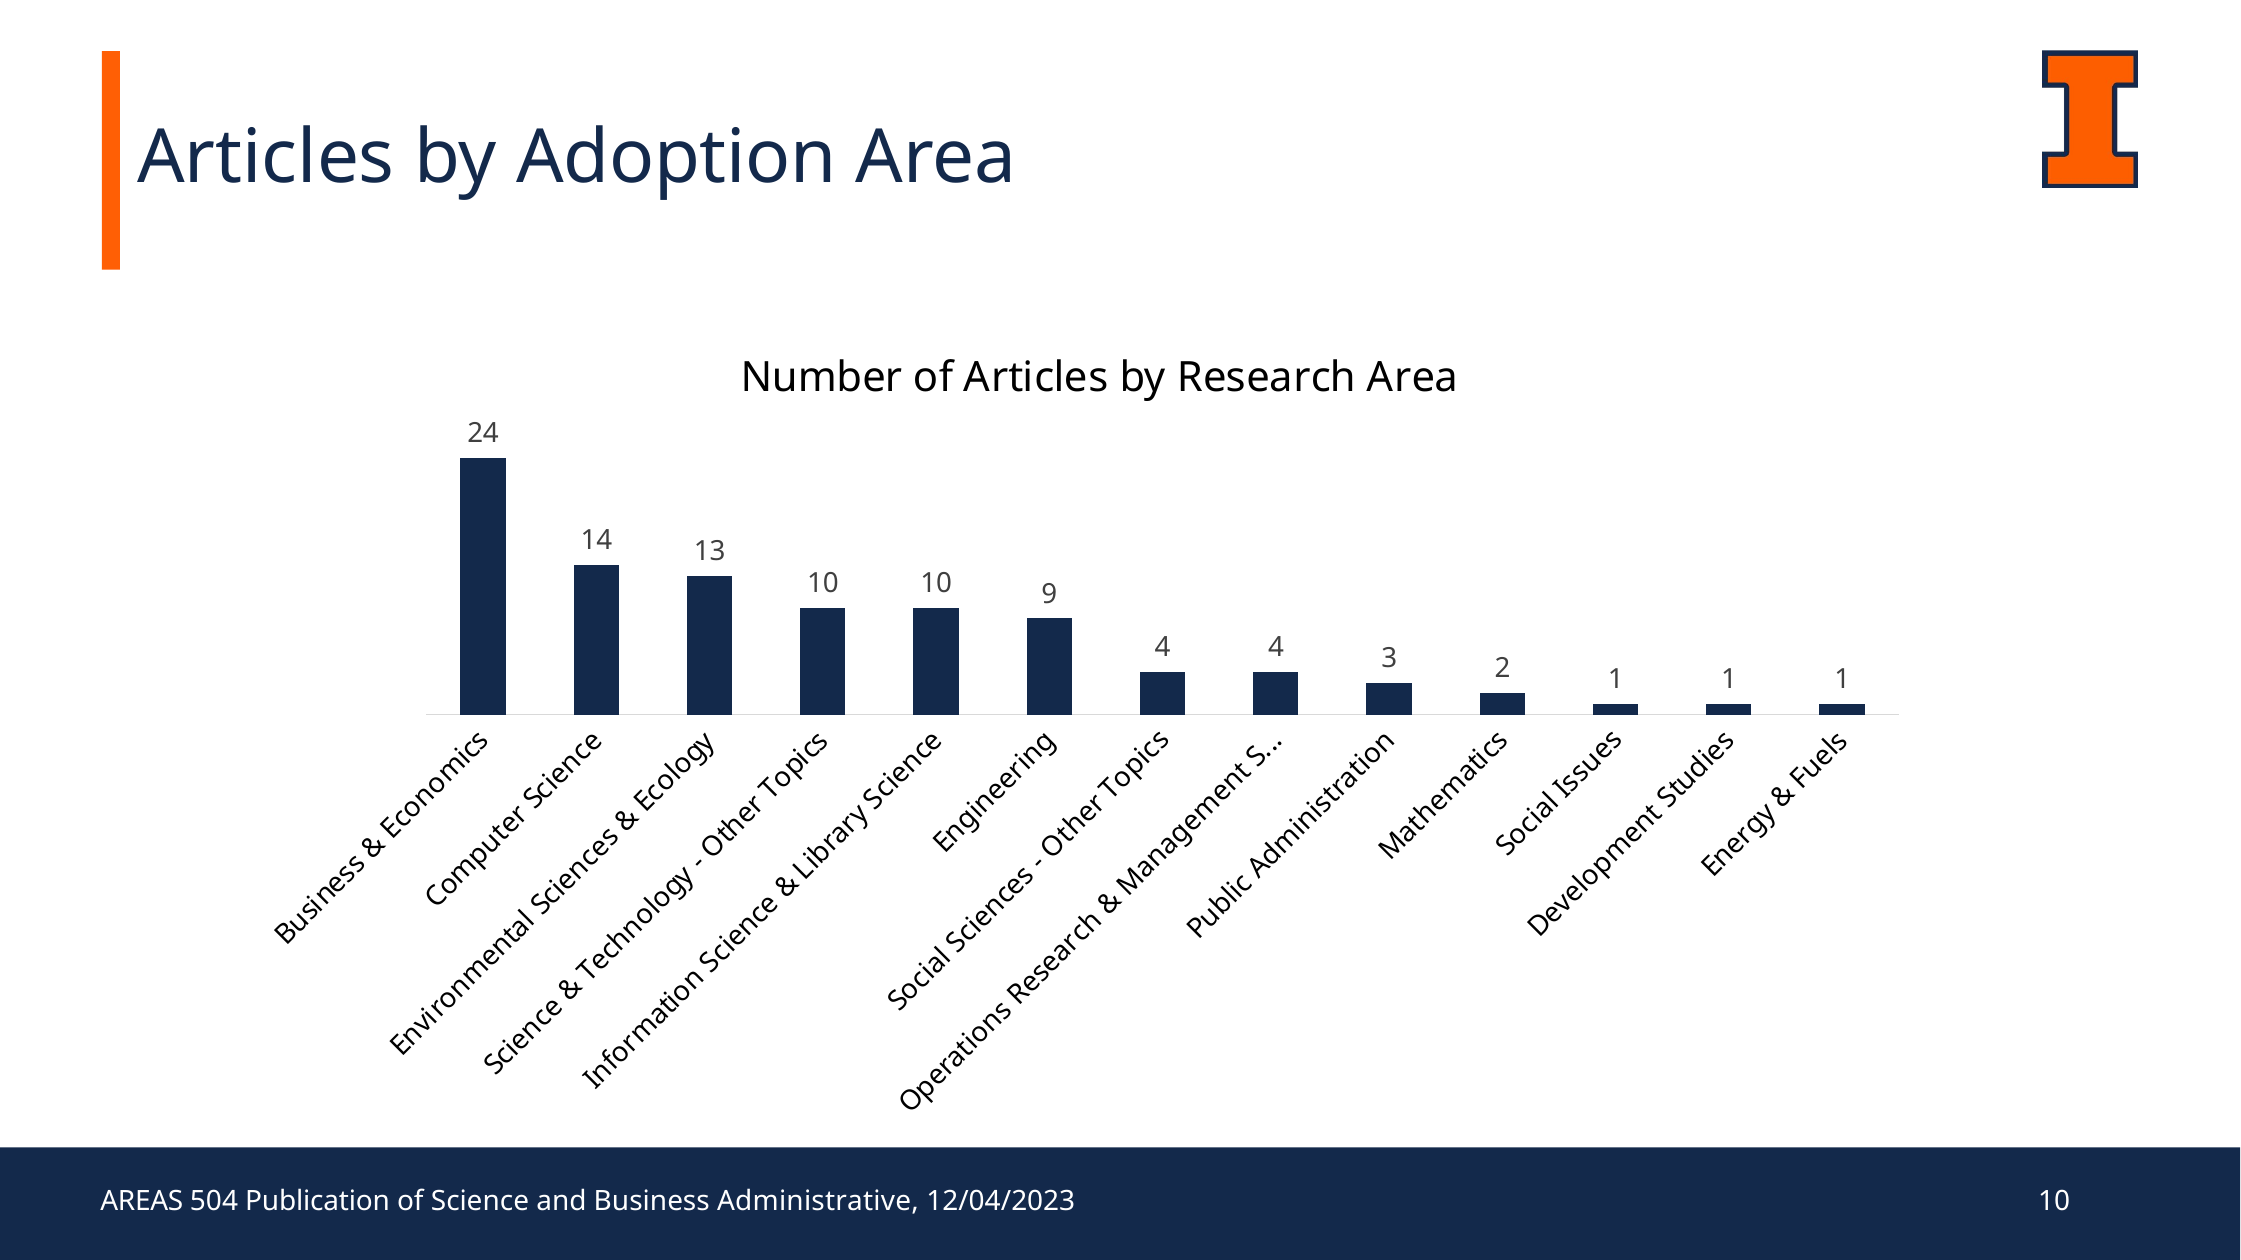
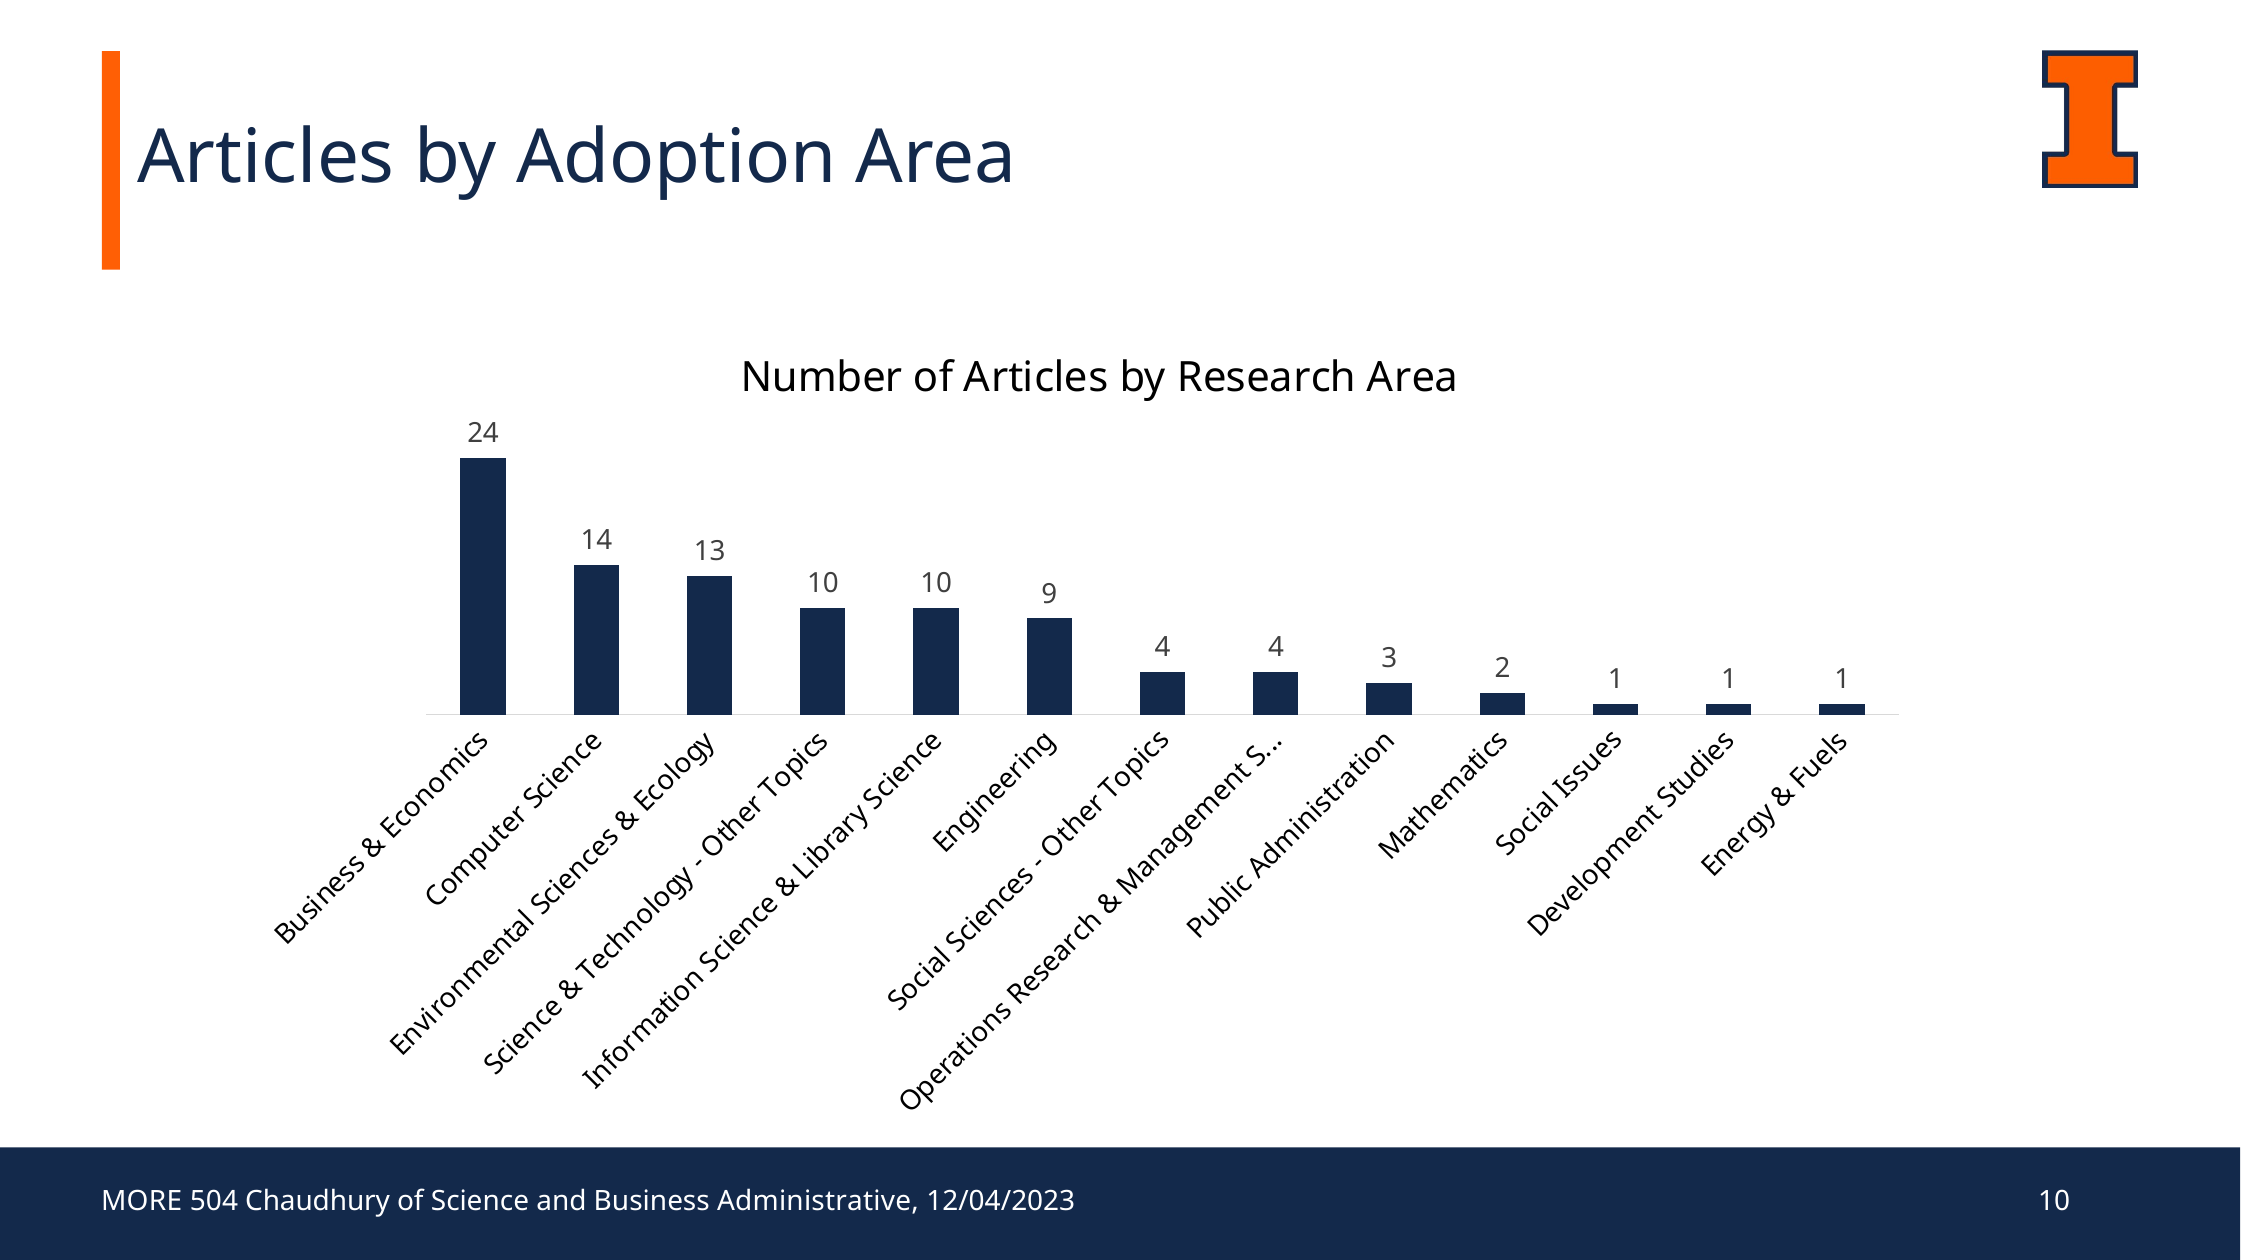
AREAS: AREAS -> MORE
Publication: Publication -> Chaudhury
